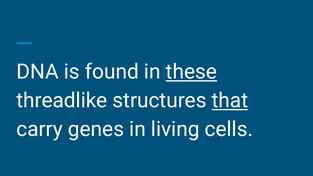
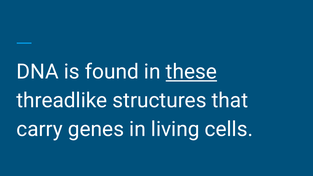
that underline: present -> none
